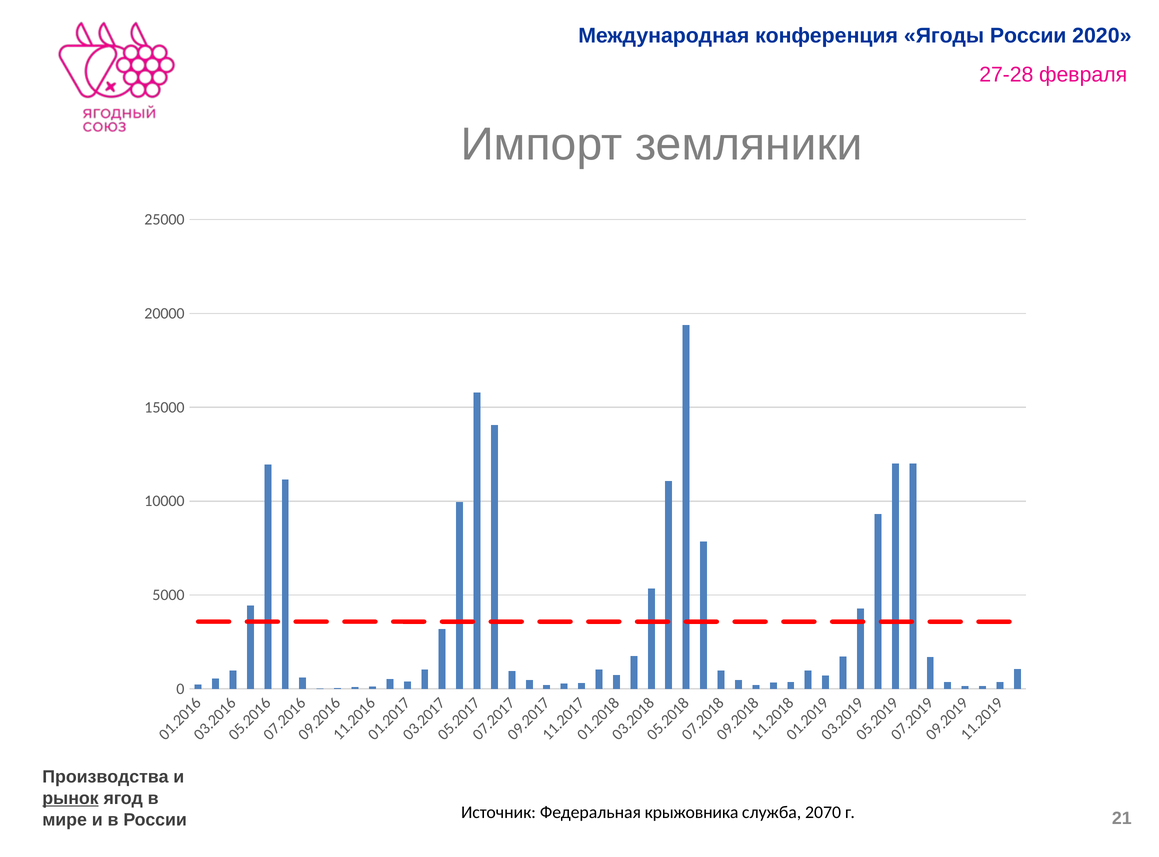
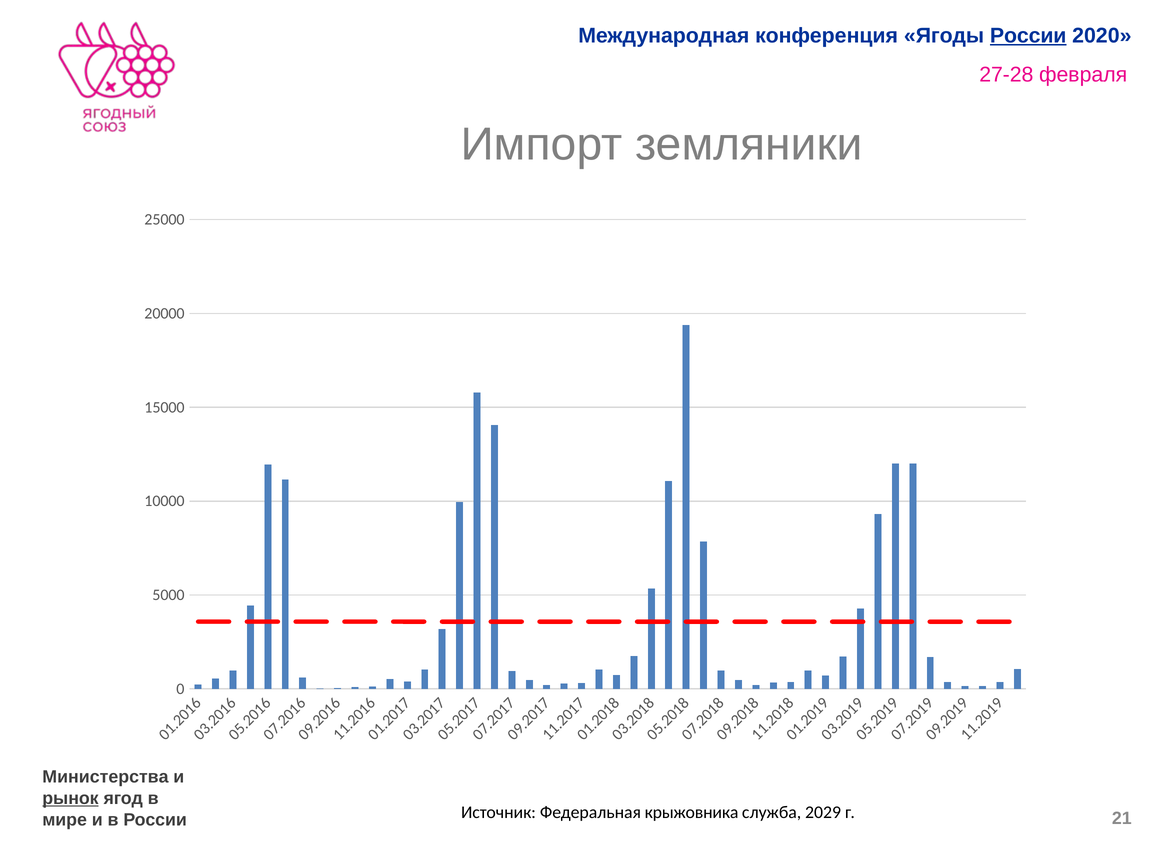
России at (1028, 36) underline: none -> present
Производства: Производства -> Министерства
2070: 2070 -> 2029
